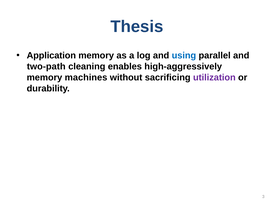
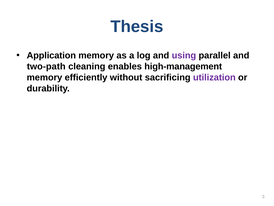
using colour: blue -> purple
high-aggressively: high-aggressively -> high-management
machines: machines -> efficiently
